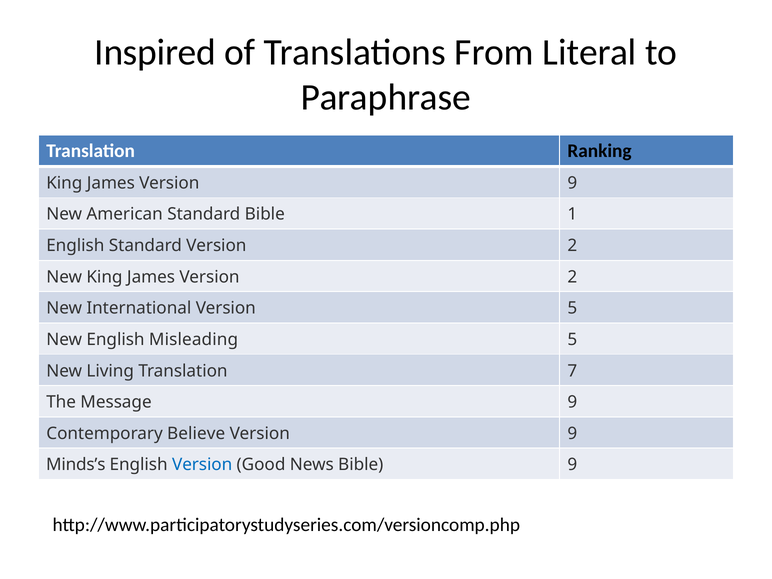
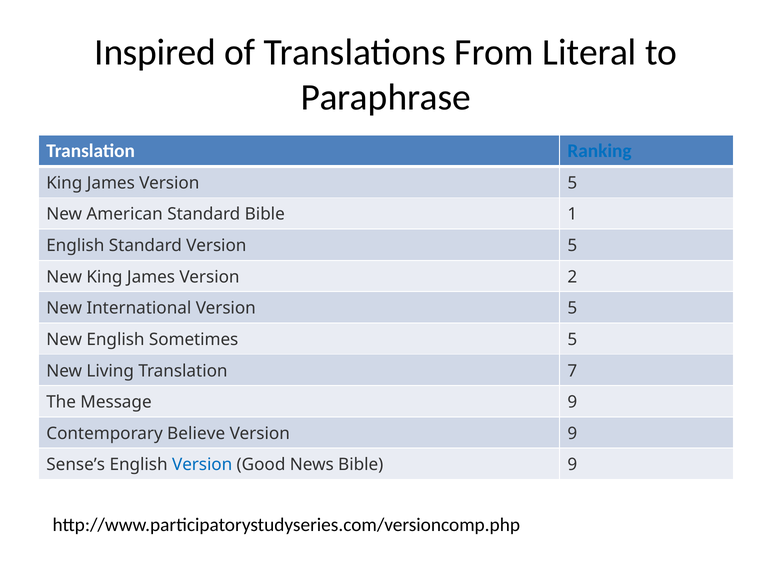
Ranking colour: black -> blue
James Version 9: 9 -> 5
Standard Version 2: 2 -> 5
Misleading: Misleading -> Sometimes
Minds’s: Minds’s -> Sense’s
